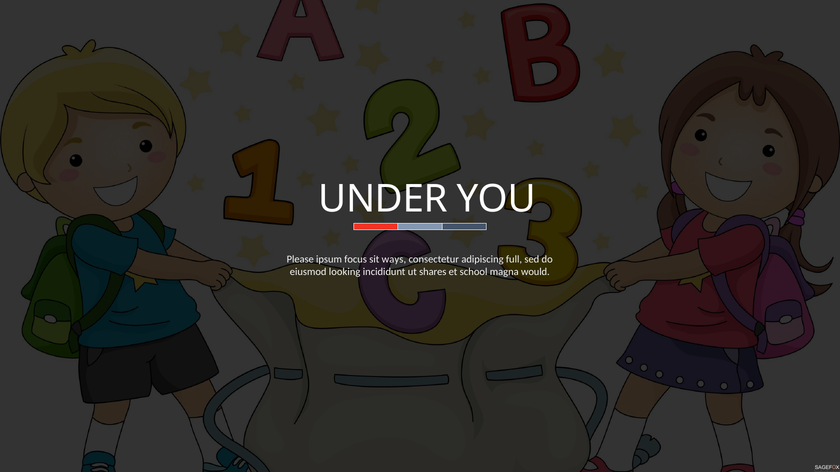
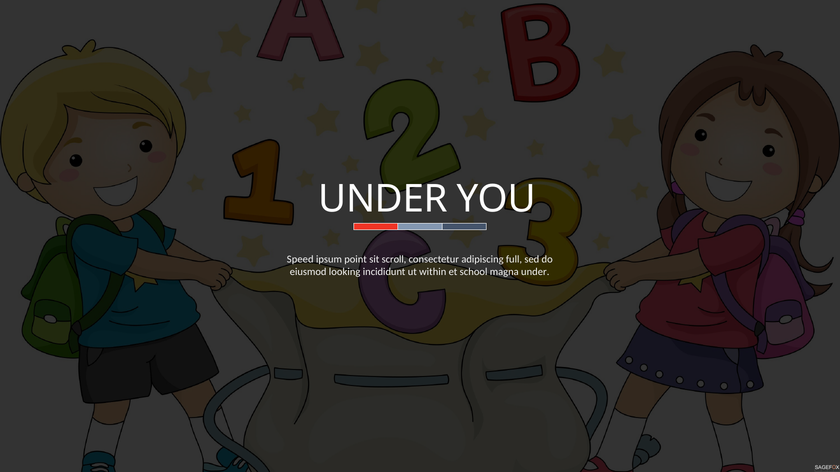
Please: Please -> Speed
focus: focus -> point
ways: ways -> scroll
shares: shares -> within
magna would: would -> under
